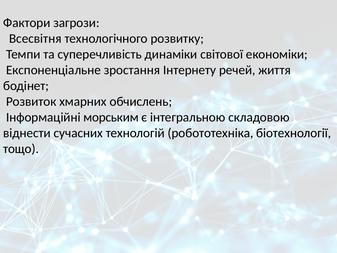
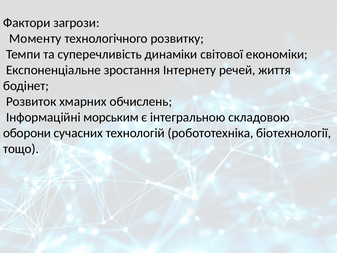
Всесвітня: Всесвітня -> Моменту
віднести: віднести -> оборони
